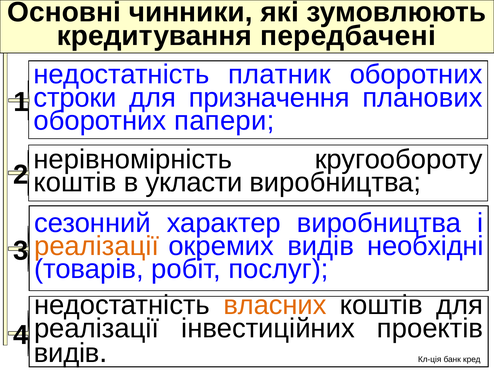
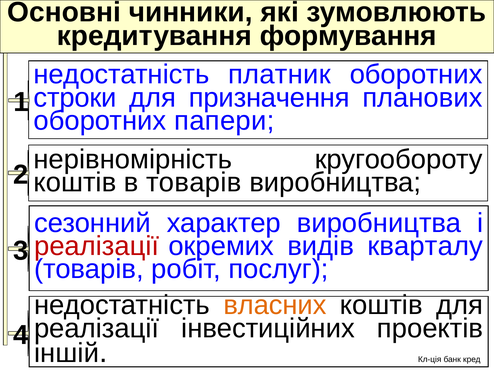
передбачені: передбачені -> формування
в укласти: укласти -> товарів
реалізації at (97, 246) colour: orange -> red
необхідні: необхідні -> кварталу
видів at (67, 353): видів -> іншій
